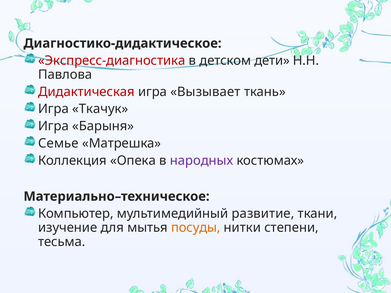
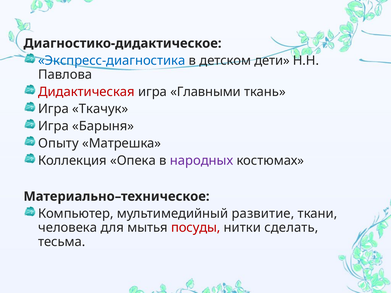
Экспресс-диагностика colour: red -> blue
Вызывает: Вызывает -> Главными
Семье: Семье -> Опыту
изучение: изучение -> человека
посуды colour: orange -> red
степени: степени -> сделать
